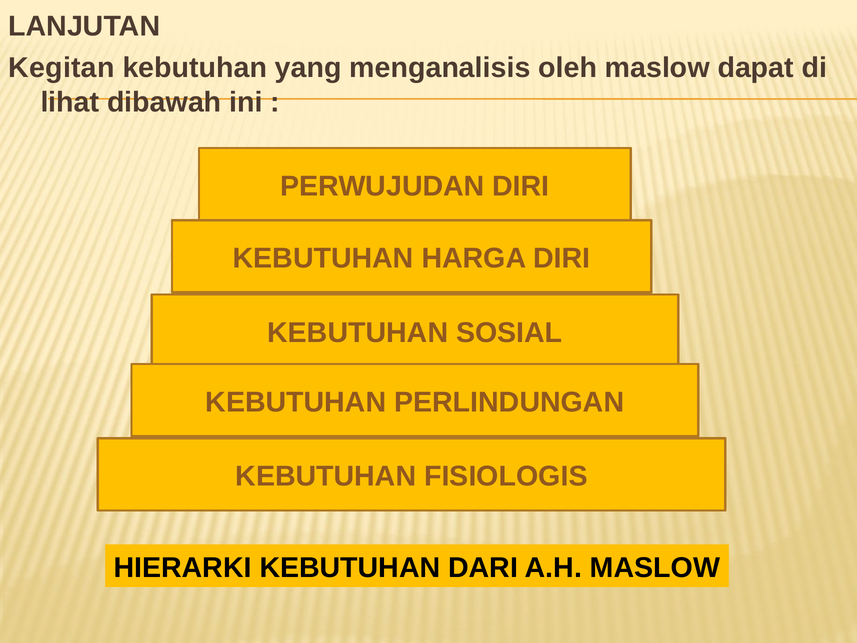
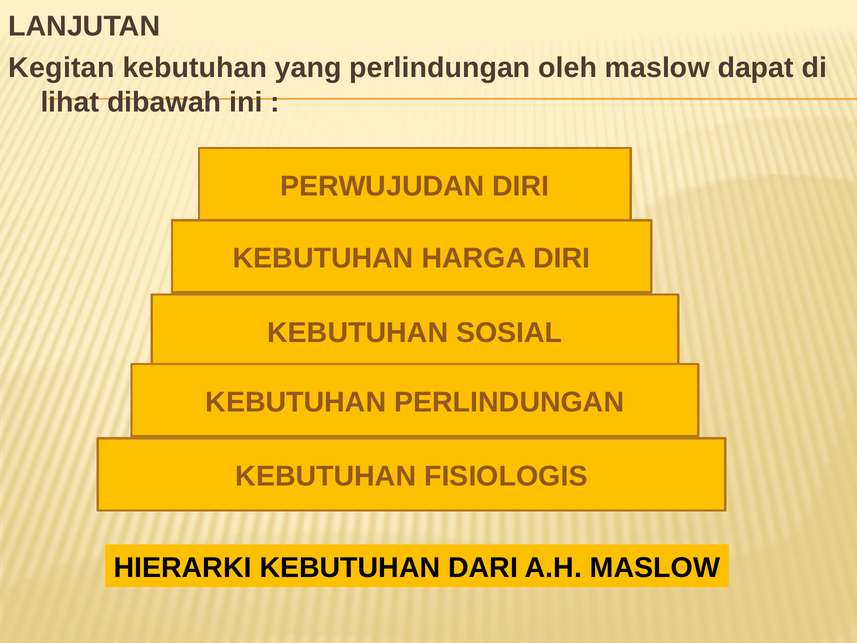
yang menganalisis: menganalisis -> perlindungan
